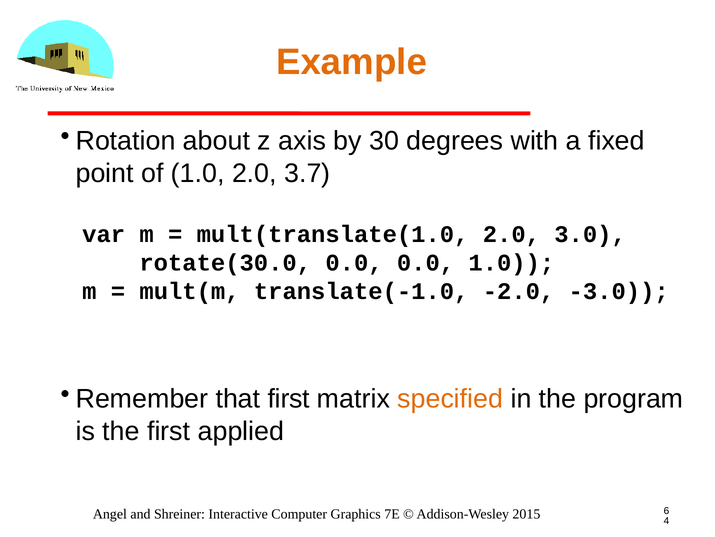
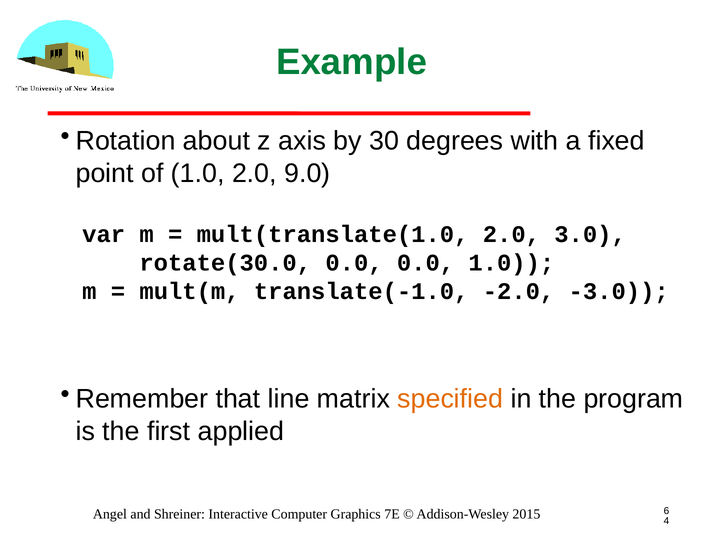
Example colour: orange -> green
3.7: 3.7 -> 9.0
that first: first -> line
